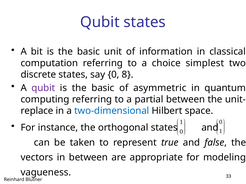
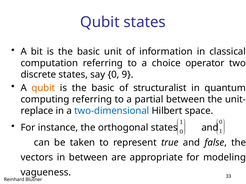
simplest: simplest -> operator
8: 8 -> 9
qubit at (43, 88) colour: purple -> orange
asymmetric: asymmetric -> structuralist
